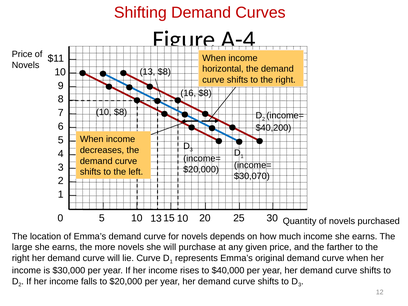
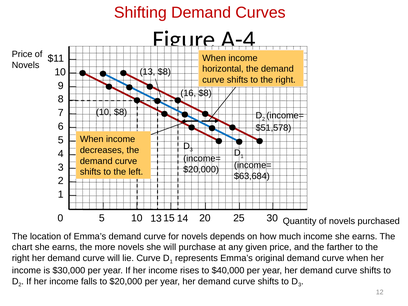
$40,200: $40,200 -> $51,578
$30,070: $30,070 -> $63,684
13 10: 10 -> 14
large: large -> chart
